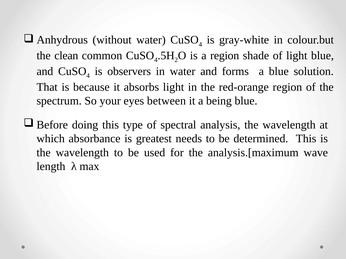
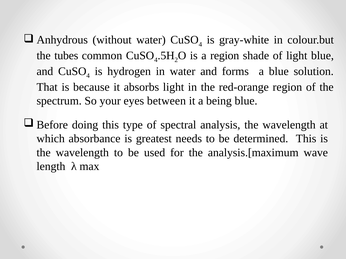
clean: clean -> tubes
observers: observers -> hydrogen
